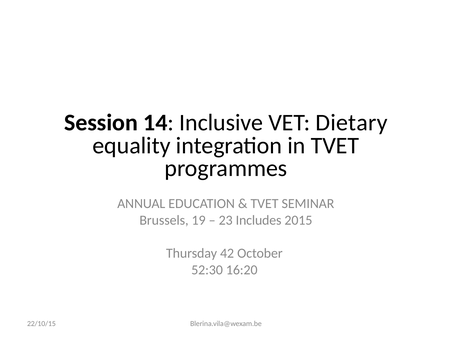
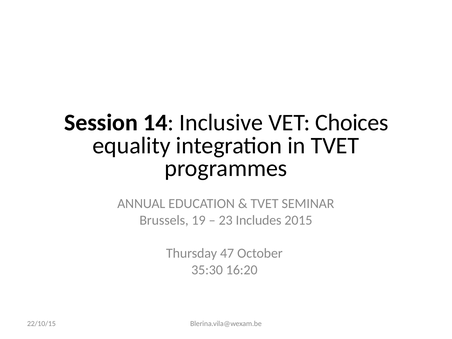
Dietary: Dietary -> Choices
42: 42 -> 47
52:30: 52:30 -> 35:30
